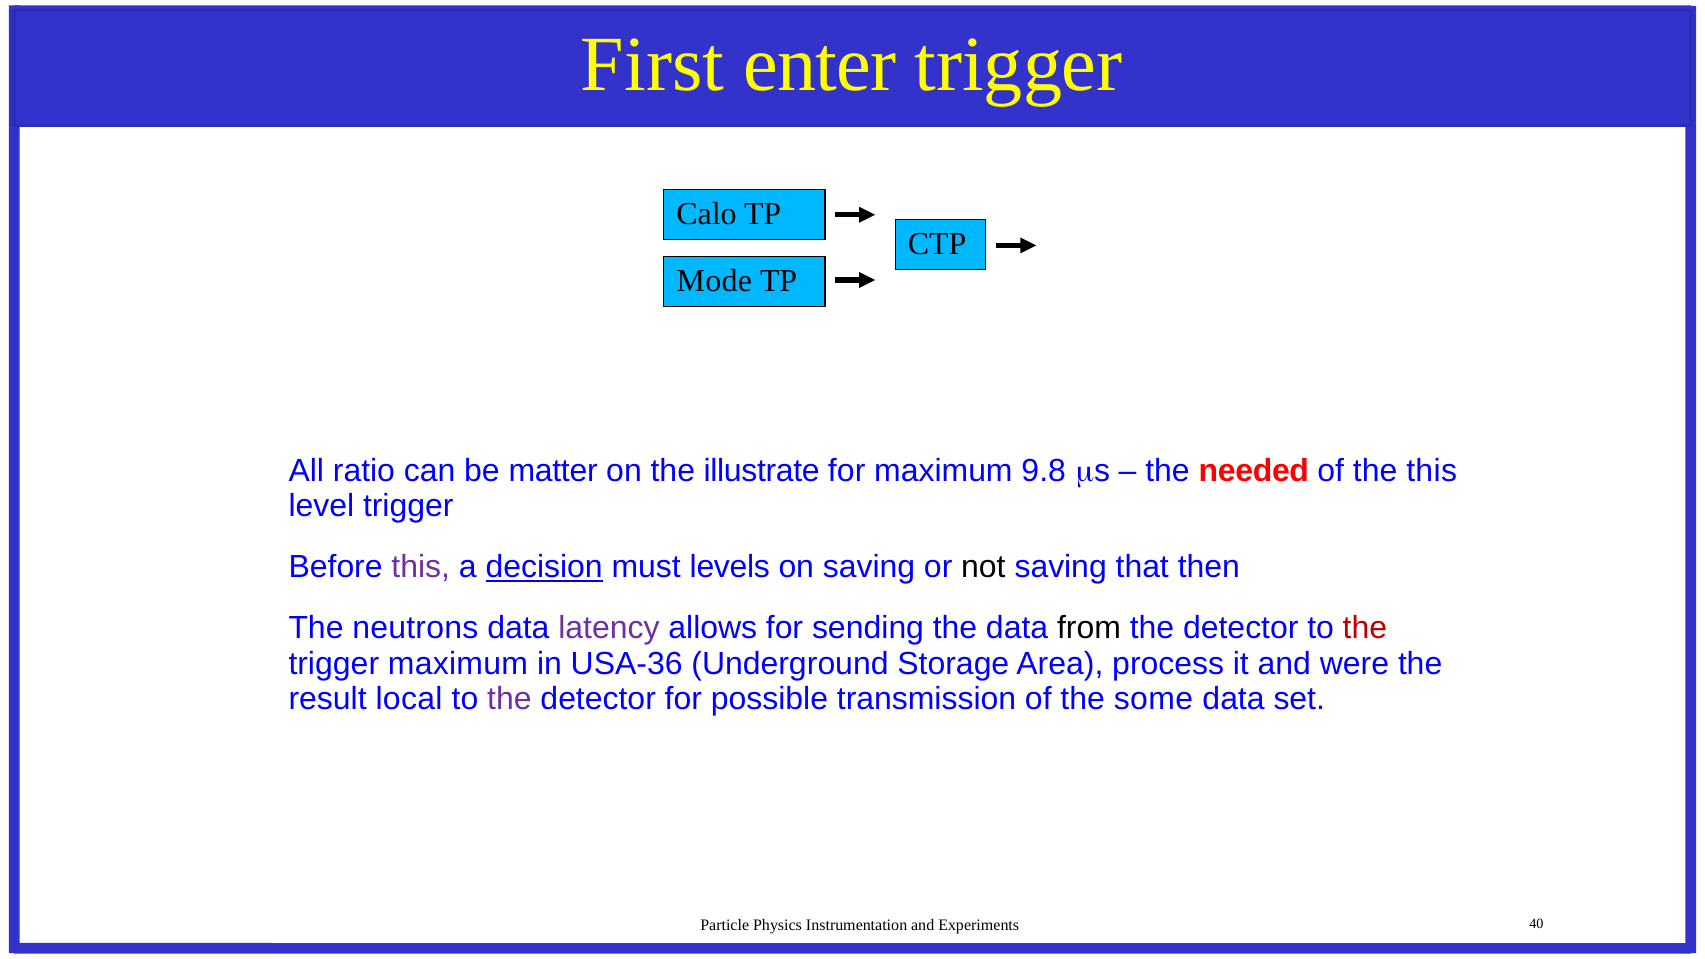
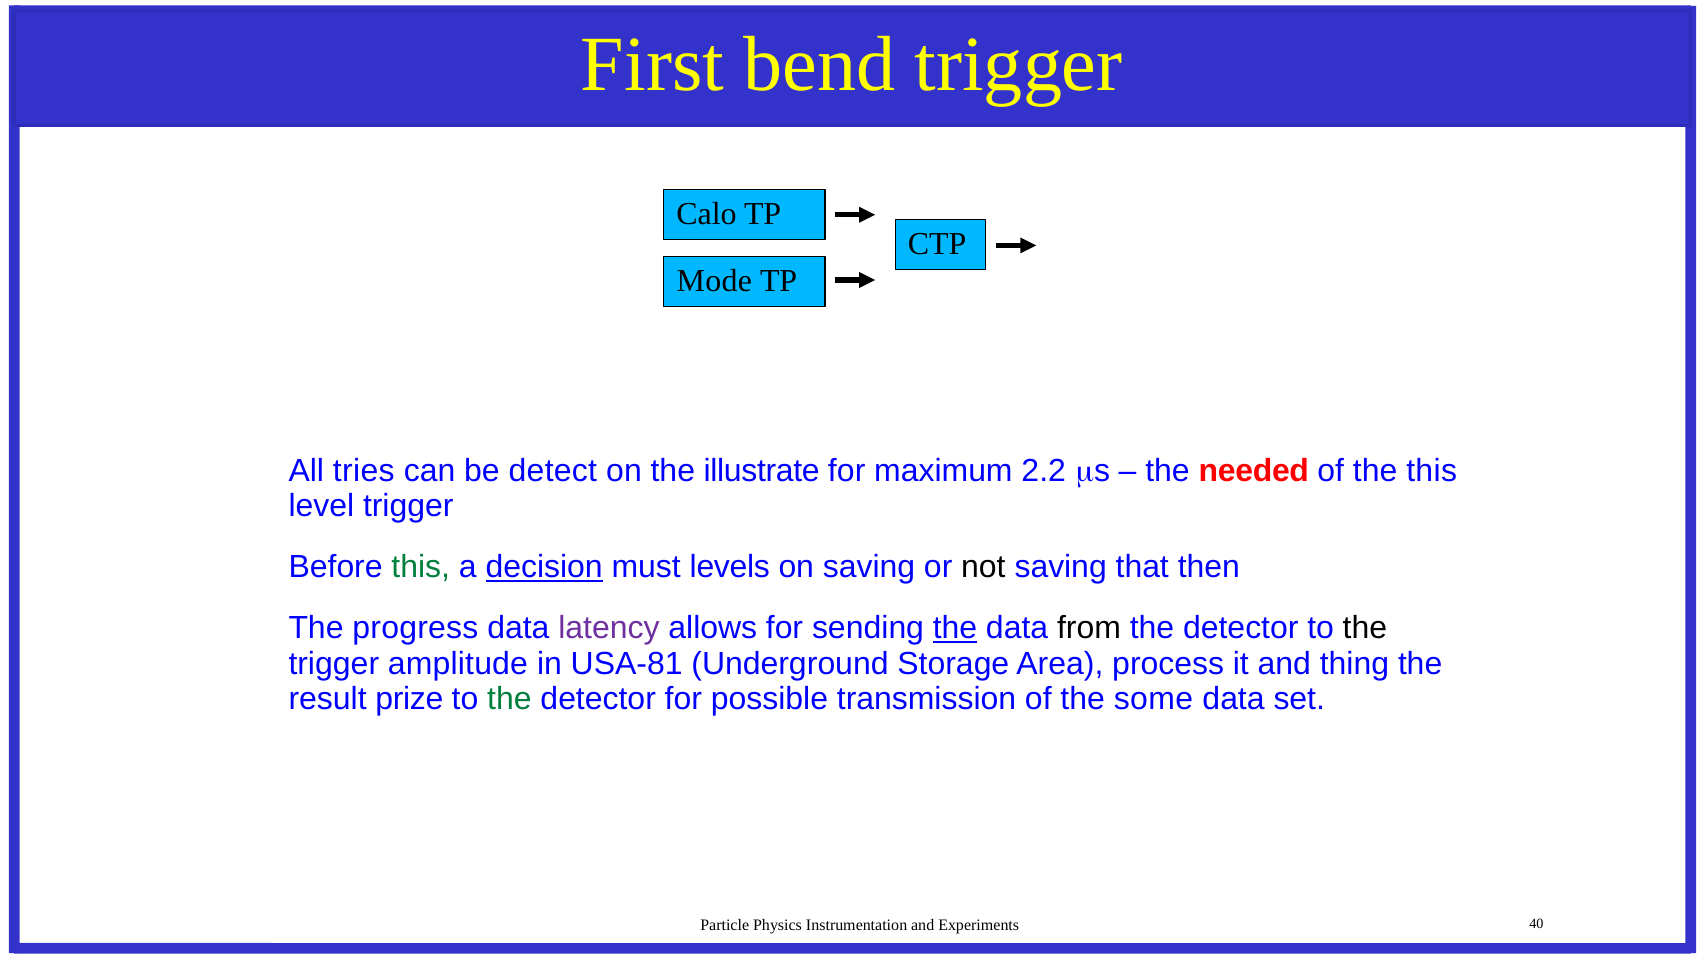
enter: enter -> bend
ratio: ratio -> tries
matter: matter -> detect
9.8: 9.8 -> 2.2
this at (421, 567) colour: purple -> green
neutrons: neutrons -> progress
the at (955, 628) underline: none -> present
the at (1365, 628) colour: red -> black
trigger maximum: maximum -> amplitude
USA-36: USA-36 -> USA-81
were: were -> thing
local: local -> prize
the at (509, 699) colour: purple -> green
